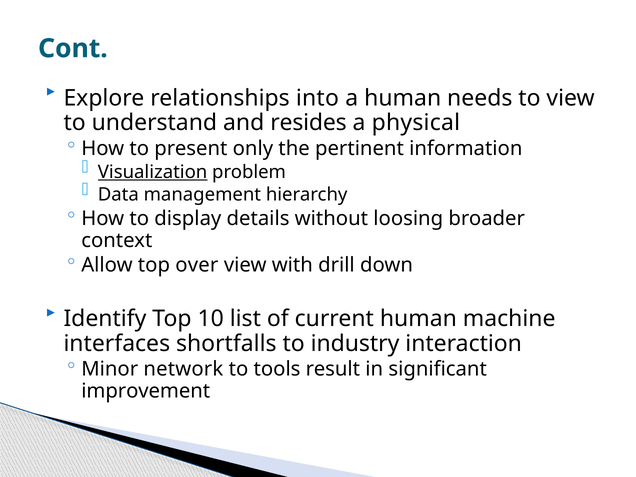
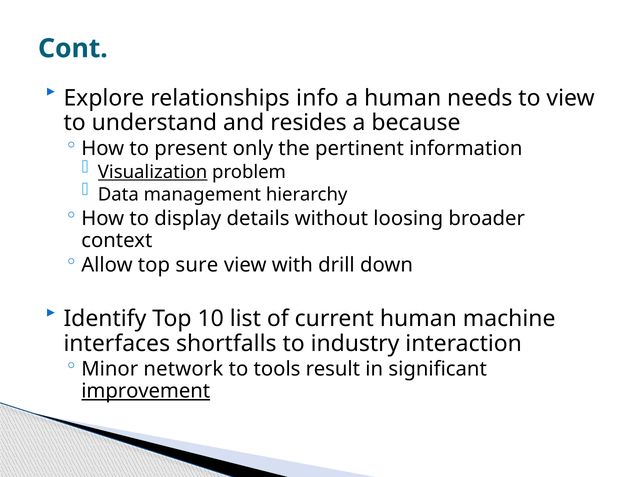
into: into -> info
physical: physical -> because
over: over -> sure
improvement underline: none -> present
